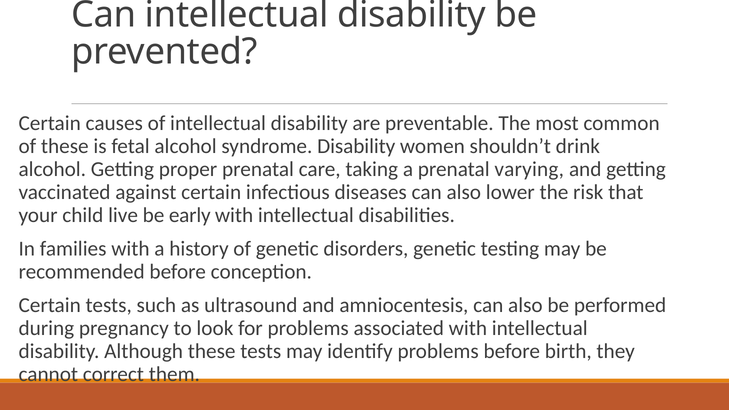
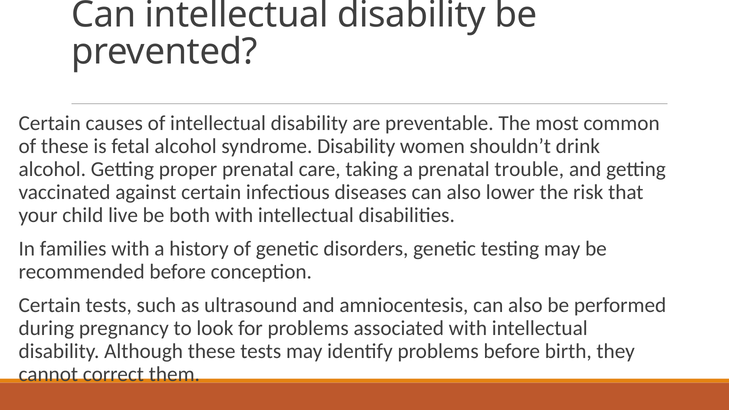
varying: varying -> trouble
early: early -> both
